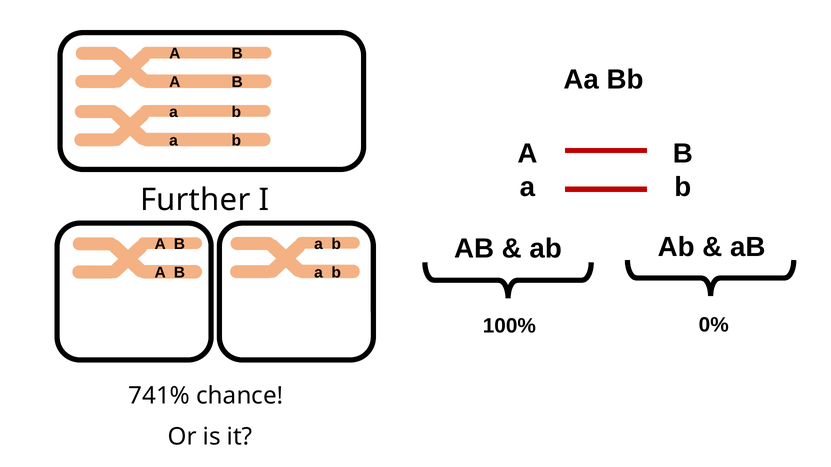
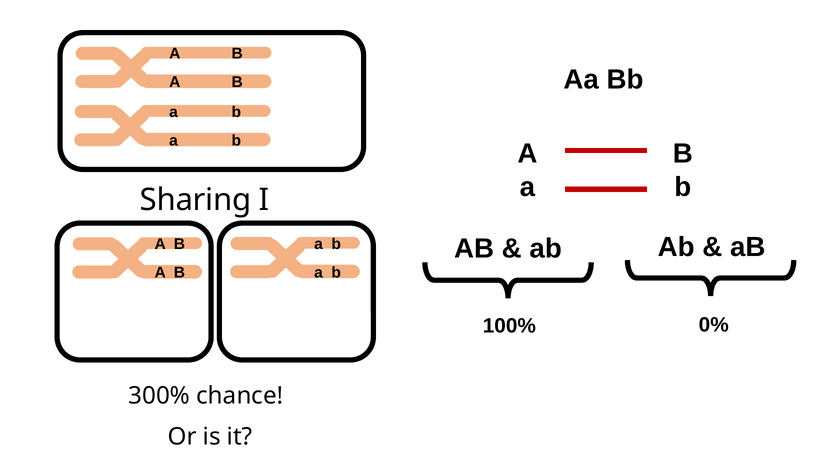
Further: Further -> Sharing
741%: 741% -> 300%
